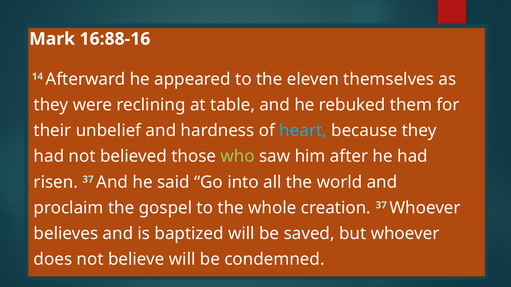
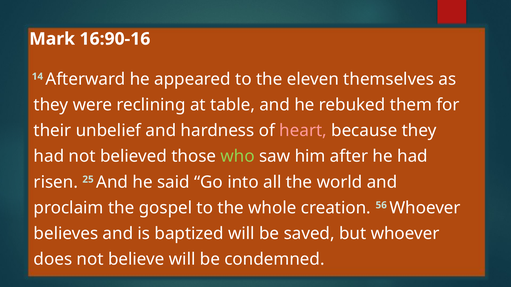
16:88-16: 16:88-16 -> 16:90-16
heart colour: light blue -> pink
risen 37: 37 -> 25
creation 37: 37 -> 56
